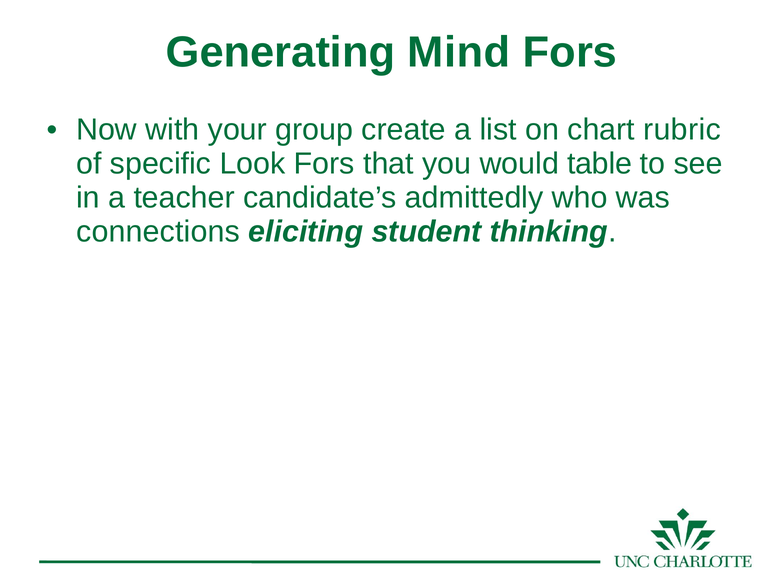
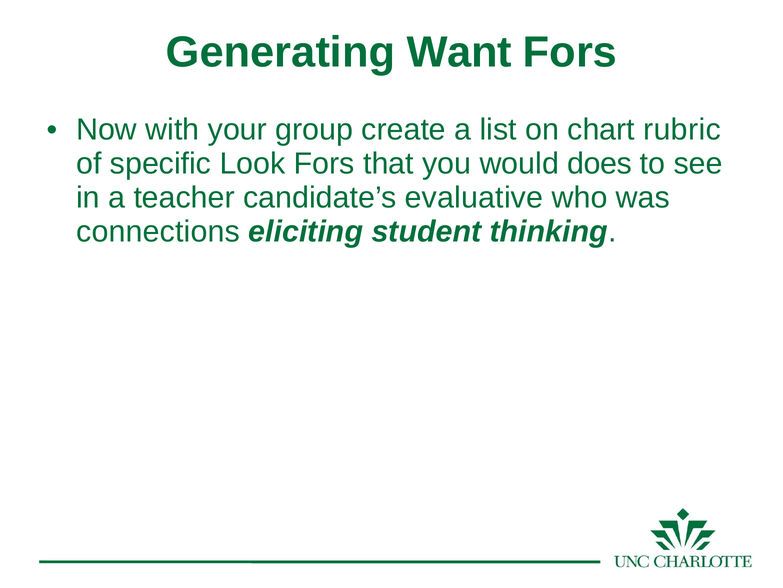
Mind: Mind -> Want
table: table -> does
admittedly: admittedly -> evaluative
